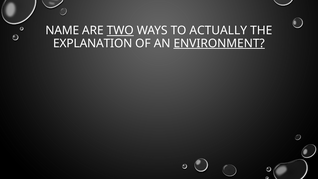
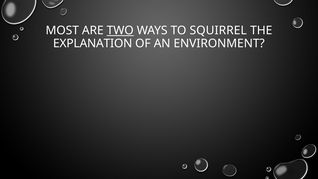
NAME: NAME -> MOST
ACTUALLY: ACTUALLY -> SQUIRREL
ENVIRONMENT underline: present -> none
